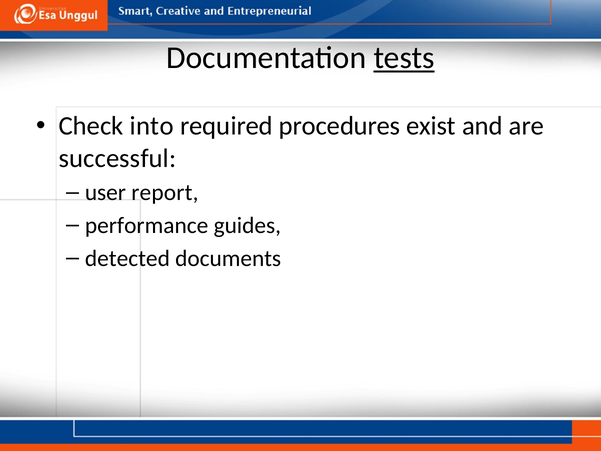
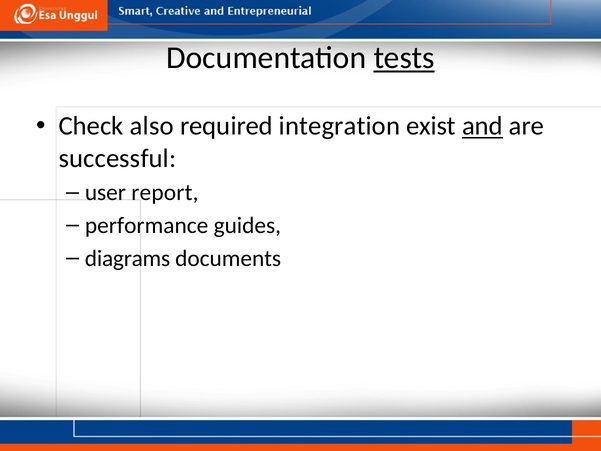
into: into -> also
procedures: procedures -> integration
and underline: none -> present
detected: detected -> diagrams
